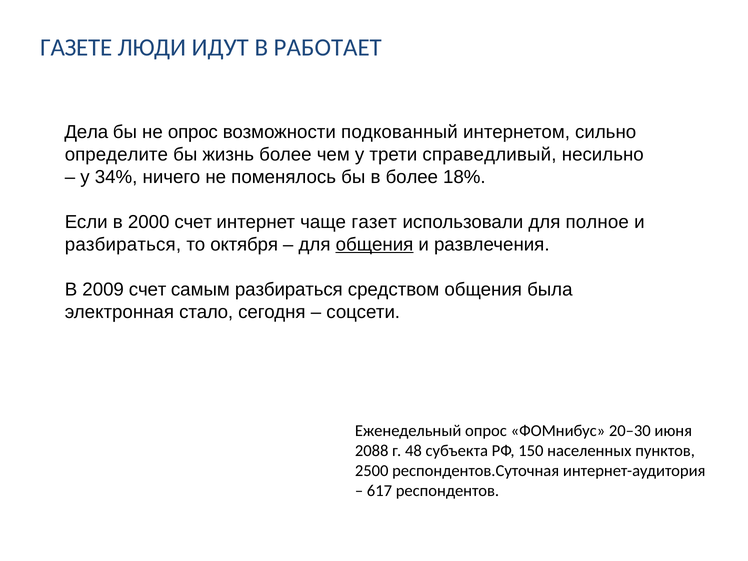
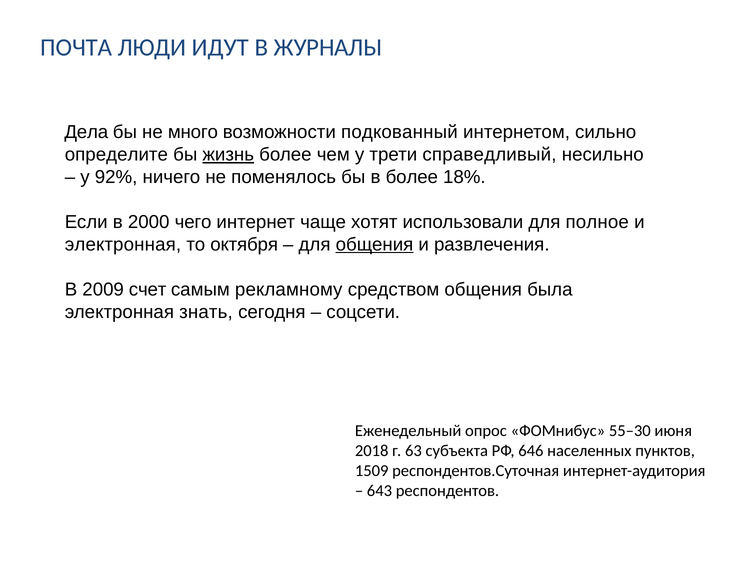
ГАЗЕТЕ: ГАЗЕТЕ -> ПОЧТА
РАБОТАЕТ: РАБОТАЕТ -> ЖУРНАЛЫ
не опрос: опрос -> много
жизнь underline: none -> present
34%: 34% -> 92%
2000 счет: счет -> чего
газет: газет -> хотят
разбираться at (123, 245): разбираться -> электронная
самым разбираться: разбираться -> рекламному
стало: стало -> знать
20–30: 20–30 -> 55–30
2088: 2088 -> 2018
48: 48 -> 63
150: 150 -> 646
2500: 2500 -> 1509
617: 617 -> 643
